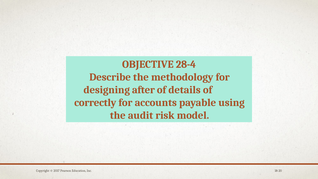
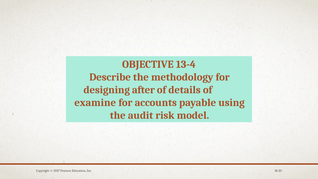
28-4: 28-4 -> 13-4
correctly: correctly -> examine
